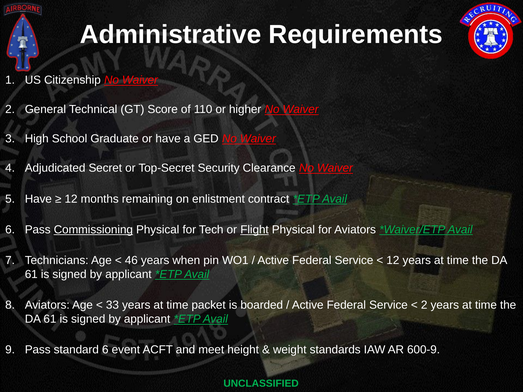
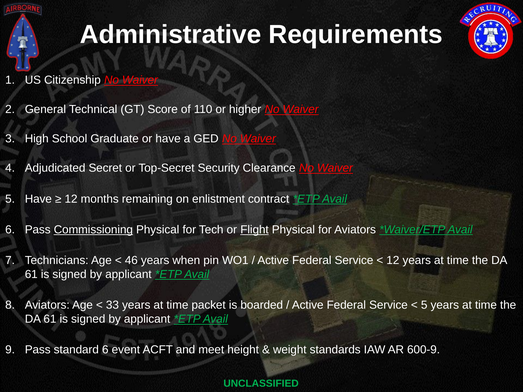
2 at (424, 305): 2 -> 5
